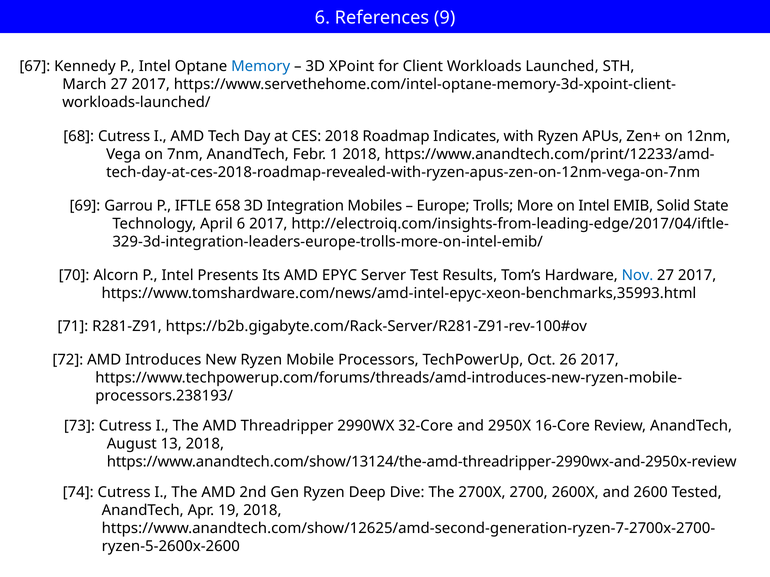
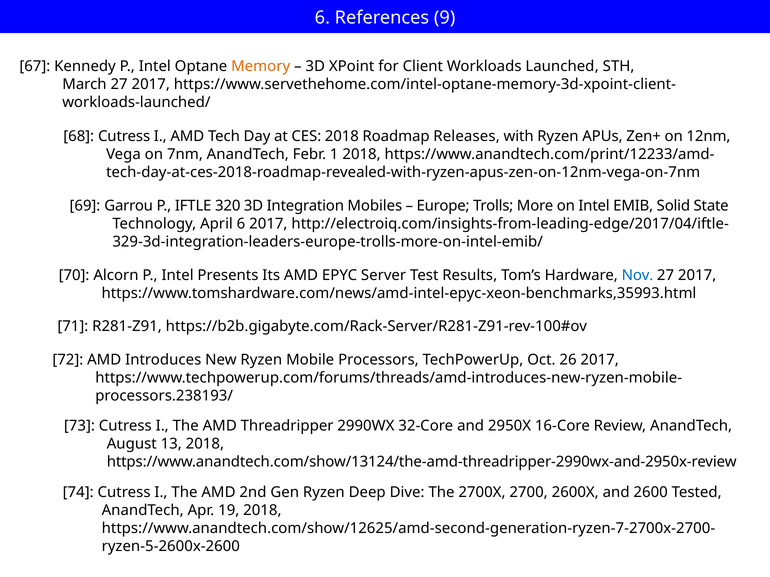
Memory colour: blue -> orange
Indicates: Indicates -> Releases
658: 658 -> 320
